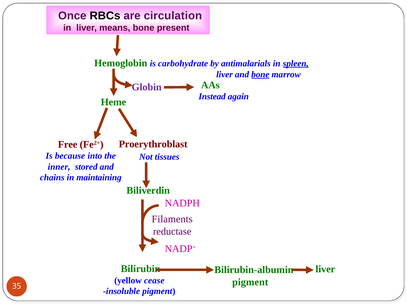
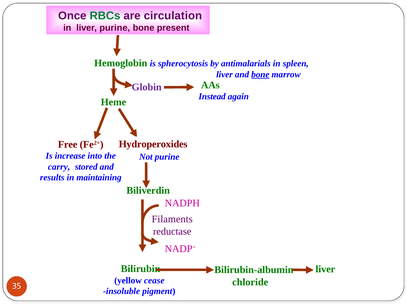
RBCs colour: black -> green
liver means: means -> purine
carbohydrate: carbohydrate -> spherocytosis
spleen underline: present -> none
Proerythroblast: Proerythroblast -> Hydroperoxides
because: because -> increase
Not tissues: tissues -> purine
inner: inner -> carry
chains: chains -> results
pigment at (250, 282): pigment -> chloride
